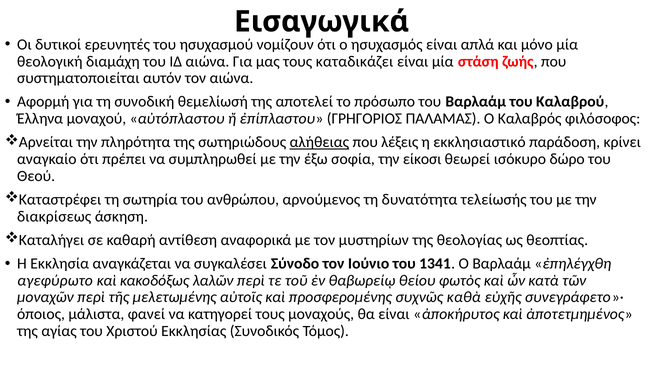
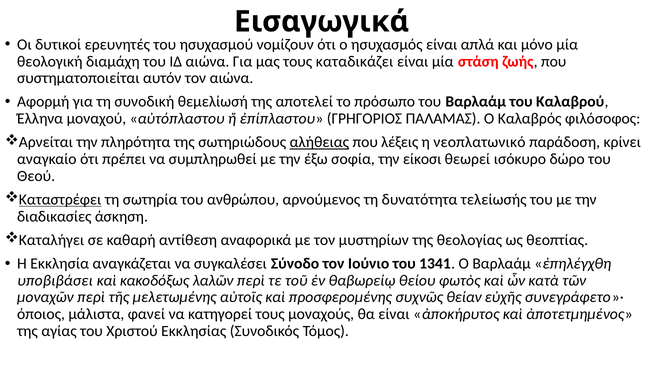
εκκλησιαστικό: εκκλησιαστικό -> νεοπλατωνικό
Καταστρέφει underline: none -> present
διακρίσεως: διακρίσεως -> διαδικασίες
αγεφύρωτο: αγεφύρωτο -> υποβιβάσει
καθὰ: καθὰ -> θείαν
